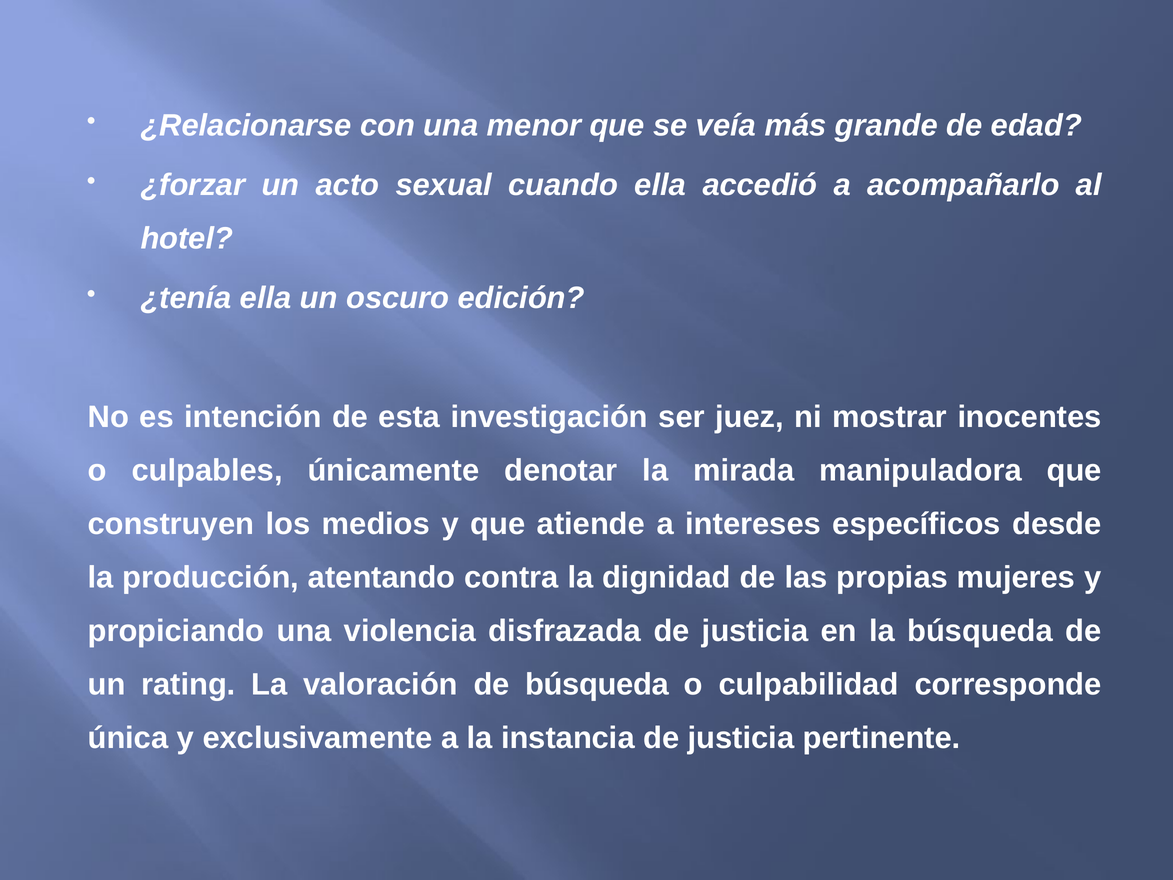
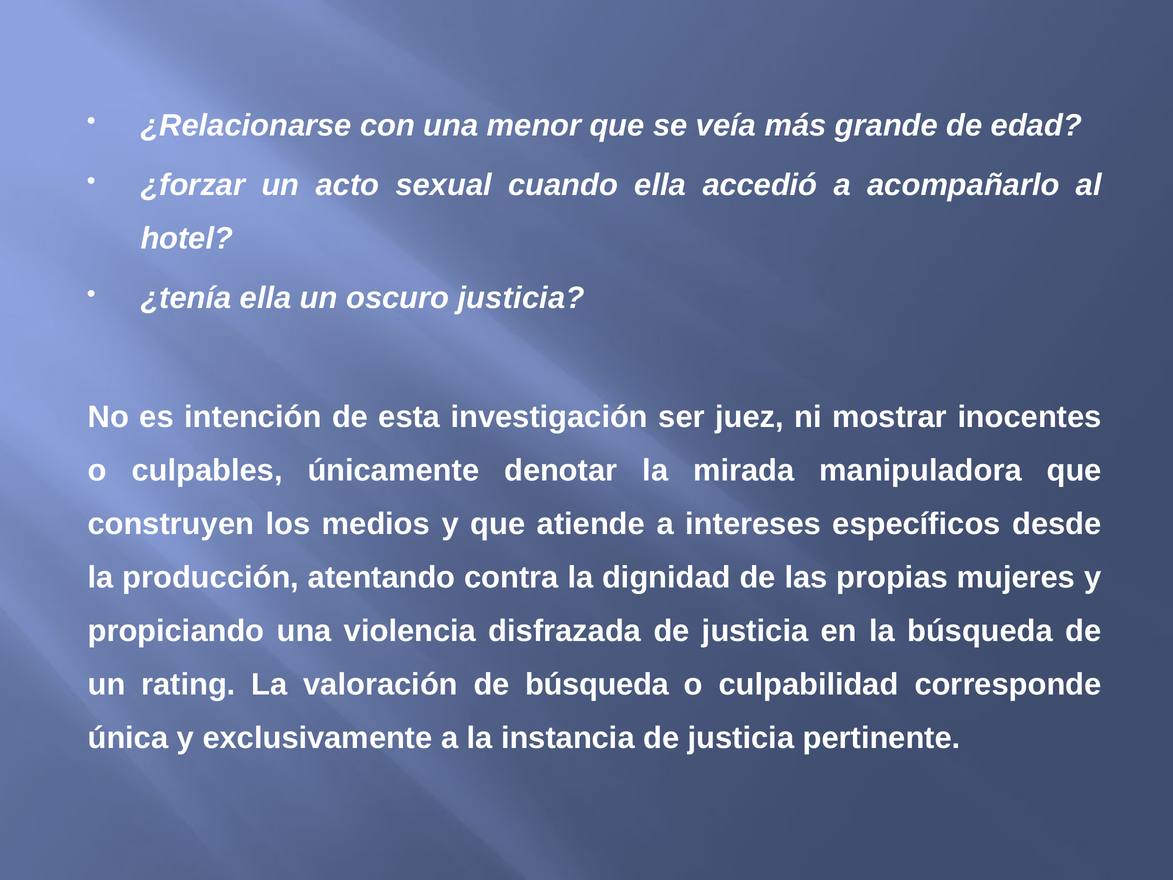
oscuro edición: edición -> justicia
